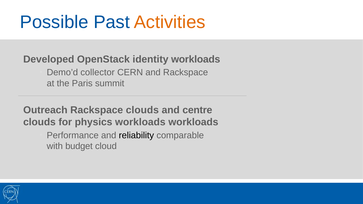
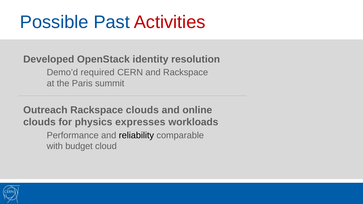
Activities colour: orange -> red
identity workloads: workloads -> resolution
collector: collector -> required
centre: centre -> online
physics workloads: workloads -> expresses
